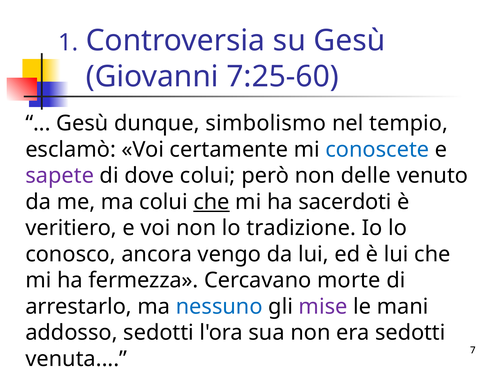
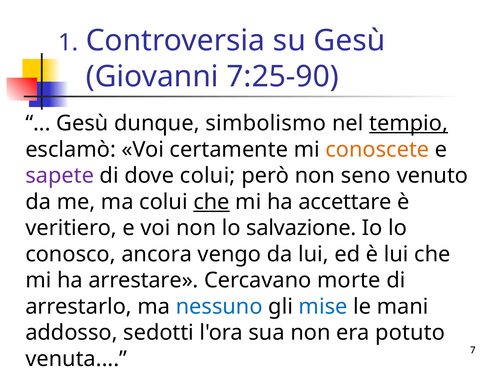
7:25-60: 7:25-60 -> 7:25-90
tempio underline: none -> present
conoscete colour: blue -> orange
delle: delle -> seno
sacerdoti: sacerdoti -> accettare
tradizione: tradizione -> salvazione
fermezza: fermezza -> arrestare
mise colour: purple -> blue
era sedotti: sedotti -> potuto
